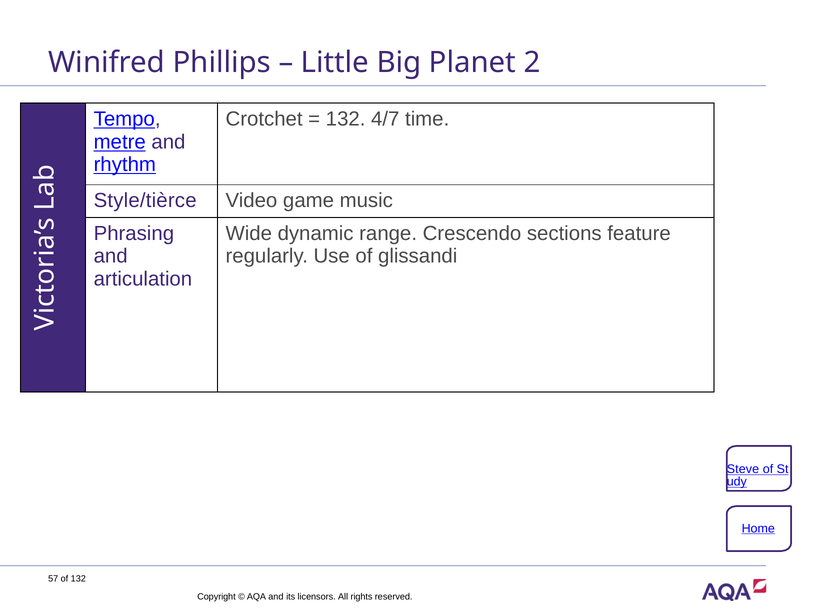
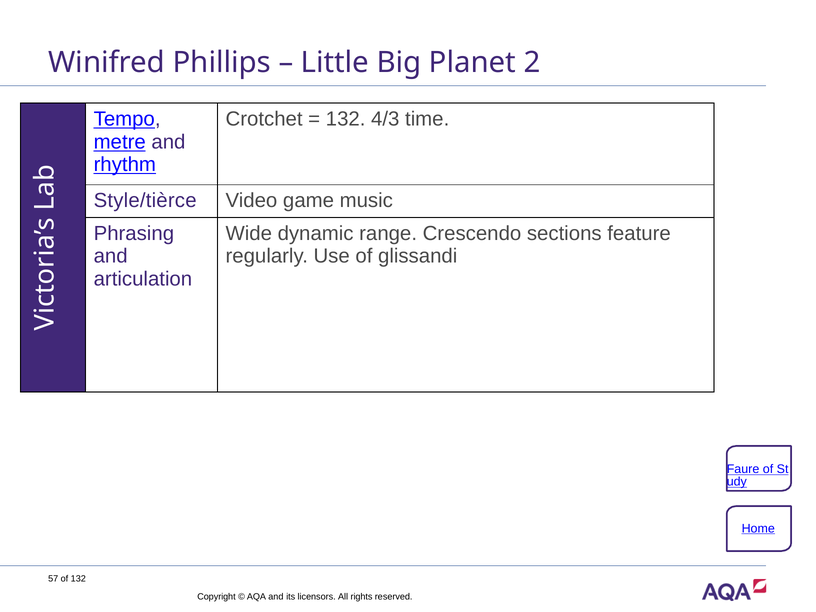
4/7: 4/7 -> 4/3
Steve: Steve -> Faure
